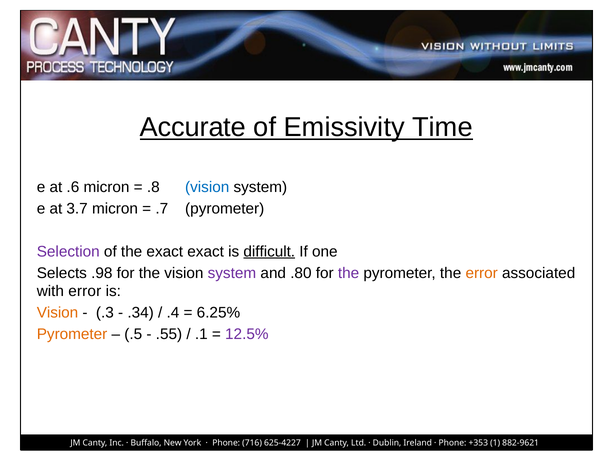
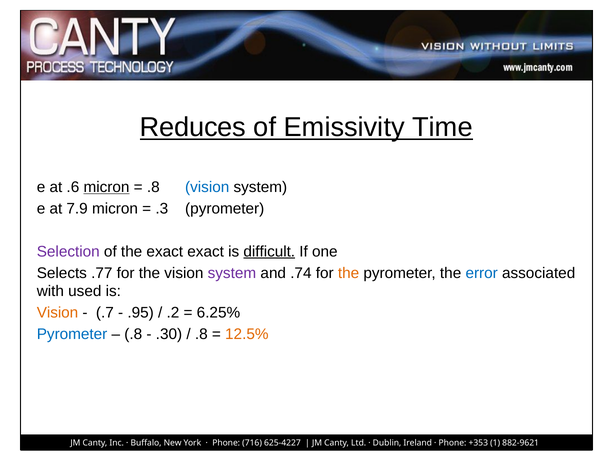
Accurate: Accurate -> Reduces
micron at (106, 187) underline: none -> present
3.7: 3.7 -> 7.9
.7: .7 -> .3
.98: .98 -> .77
.80: .80 -> .74
the at (349, 273) colour: purple -> orange
error at (482, 273) colour: orange -> blue
with error: error -> used
.3: .3 -> .7
.34: .34 -> .95
.4: .4 -> .2
Pyrometer at (72, 334) colour: orange -> blue
.5 at (133, 334): .5 -> .8
.55: .55 -> .30
.1 at (201, 334): .1 -> .8
12.5% colour: purple -> orange
